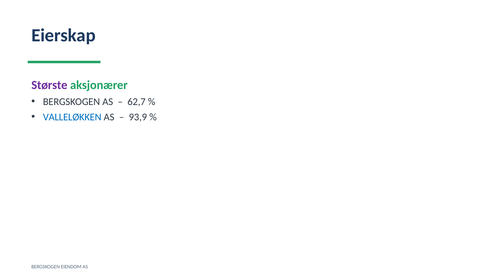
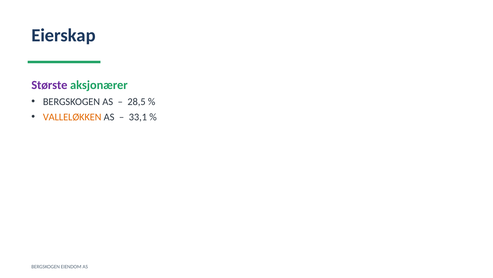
62,7: 62,7 -> 28,5
VALLELØKKEN colour: blue -> orange
93,9: 93,9 -> 33,1
